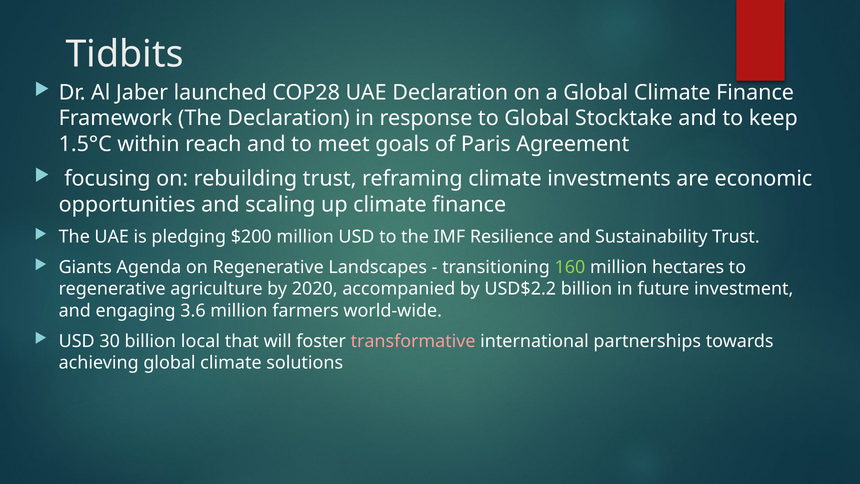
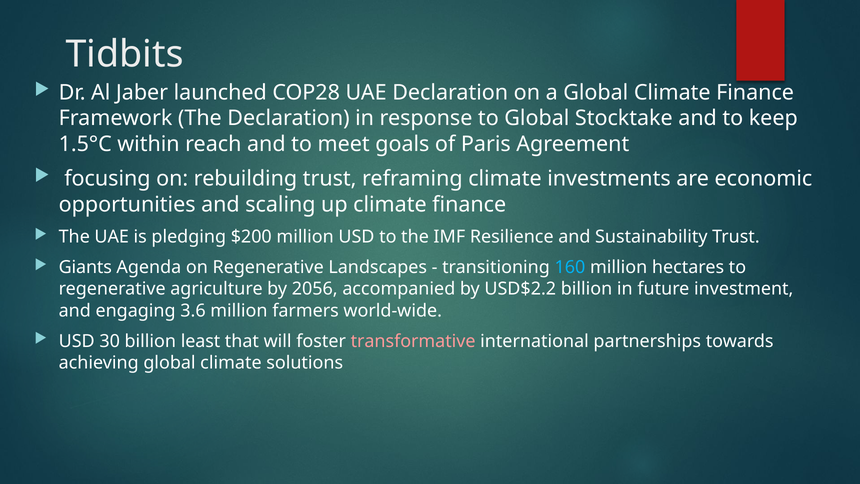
160 colour: light green -> light blue
2020: 2020 -> 2056
local: local -> least
